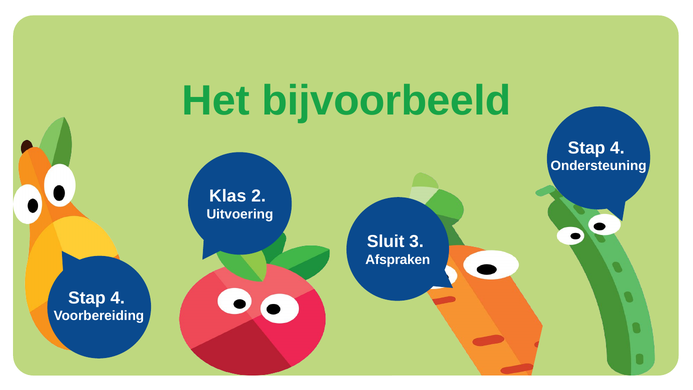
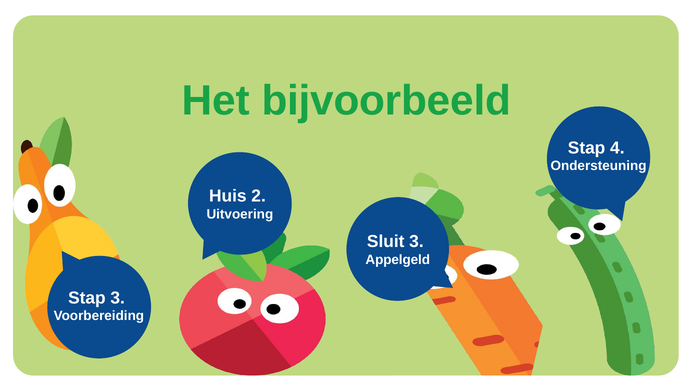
Klas: Klas -> Huis
Afspraken: Afspraken -> Appelgeld
4 at (118, 298): 4 -> 3
